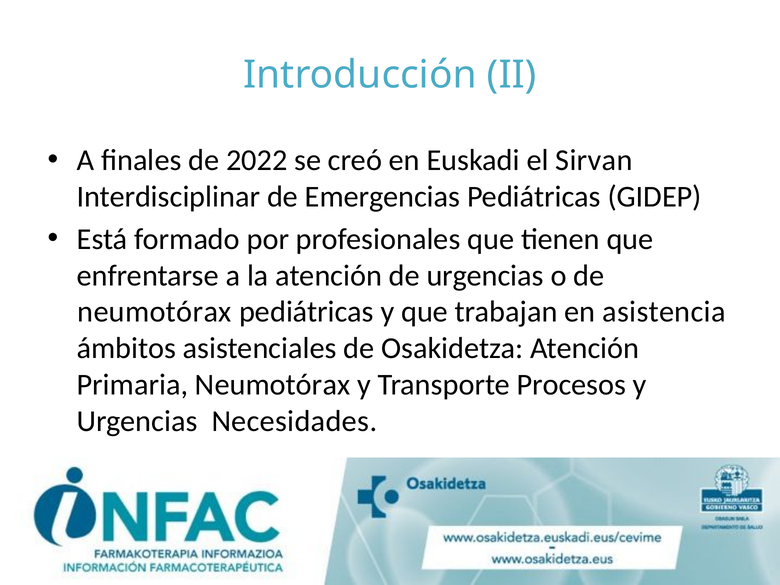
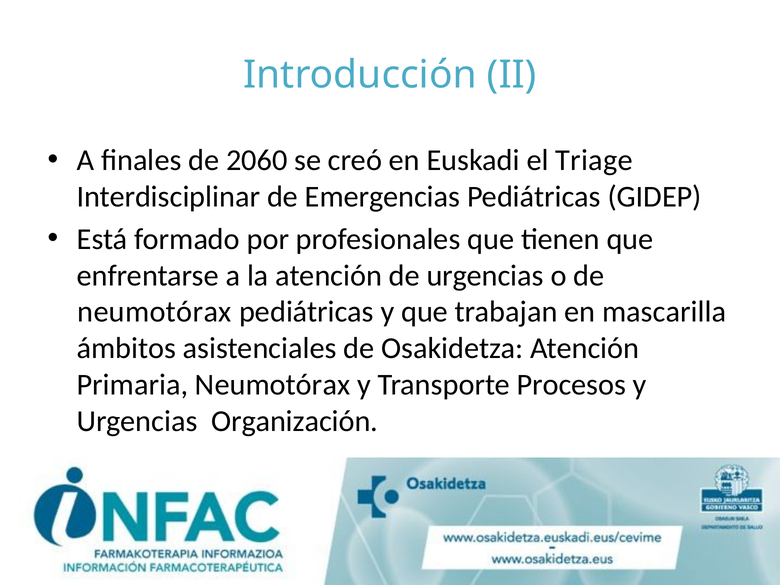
2022: 2022 -> 2060
Sirvan: Sirvan -> Triage
asistencia: asistencia -> mascarilla
Necesidades: Necesidades -> Organización
